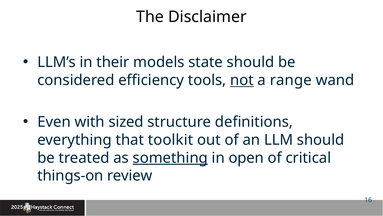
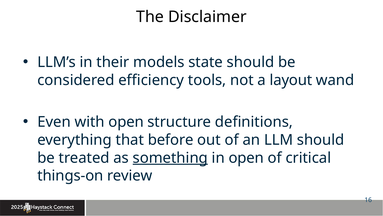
not underline: present -> none
range: range -> layout
with sized: sized -> open
toolkit: toolkit -> before
